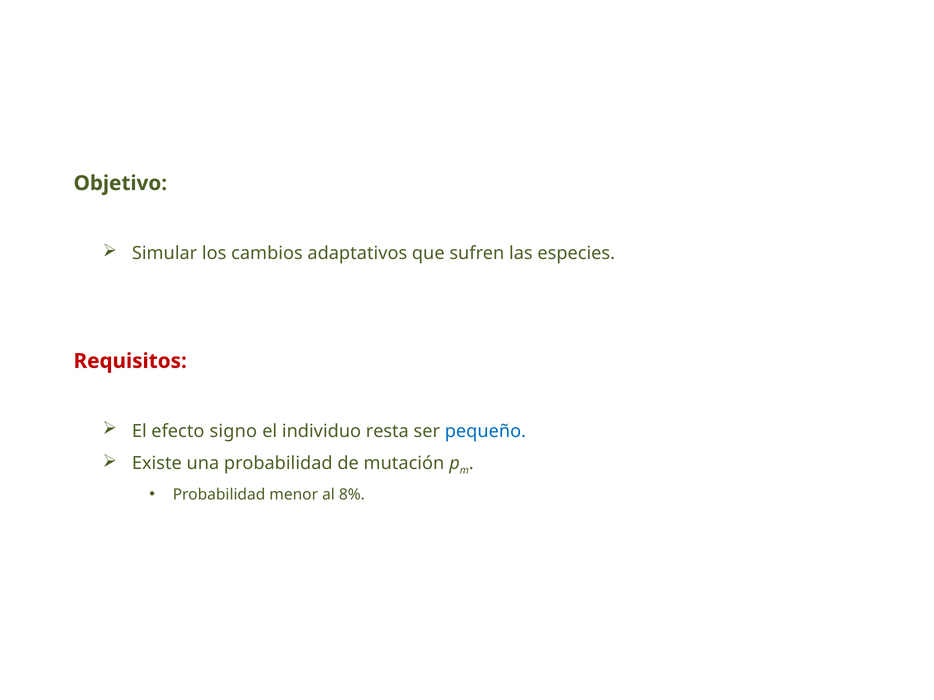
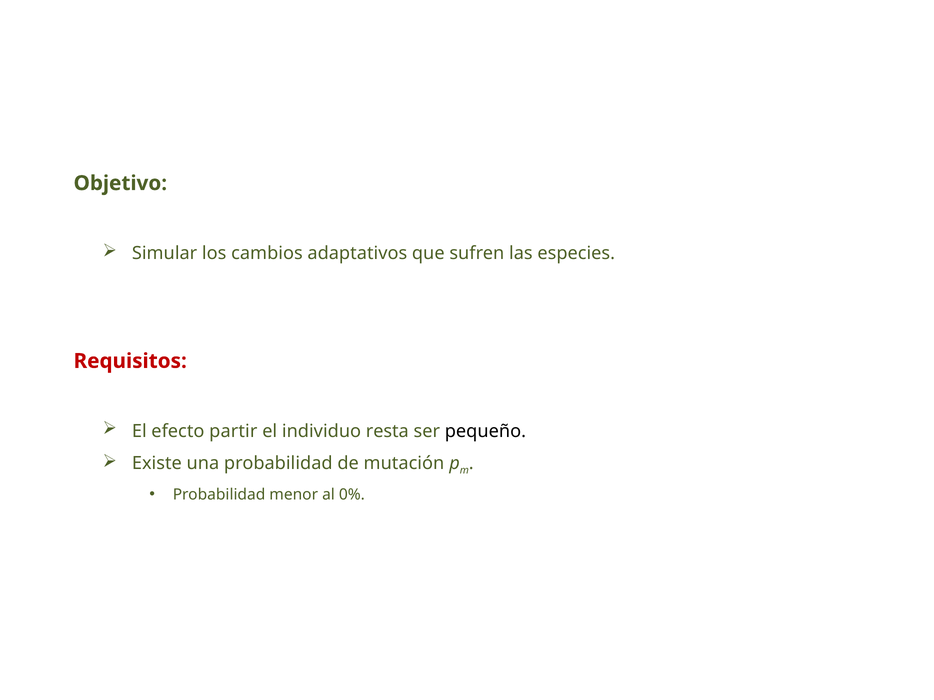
signo: signo -> partir
pequeño colour: blue -> black
8%: 8% -> 0%
